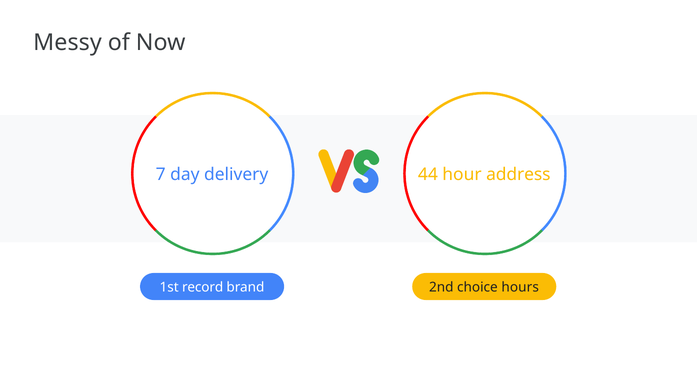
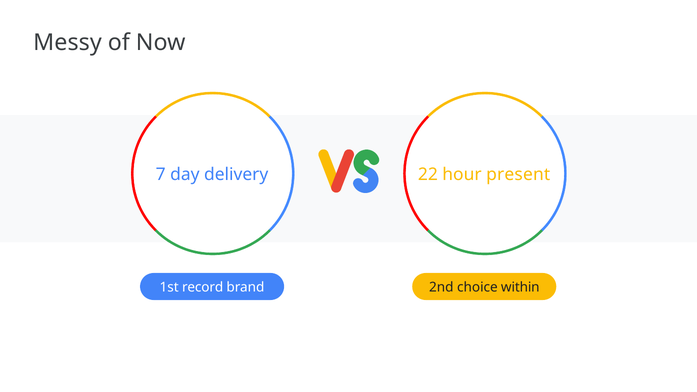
44: 44 -> 22
address: address -> present
hours: hours -> within
